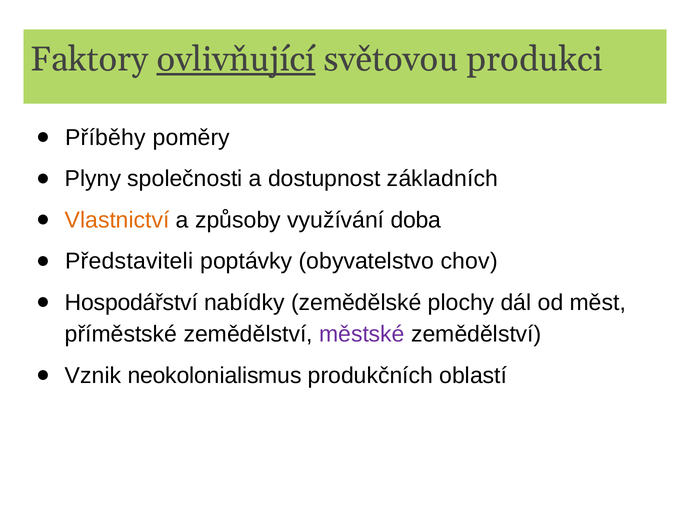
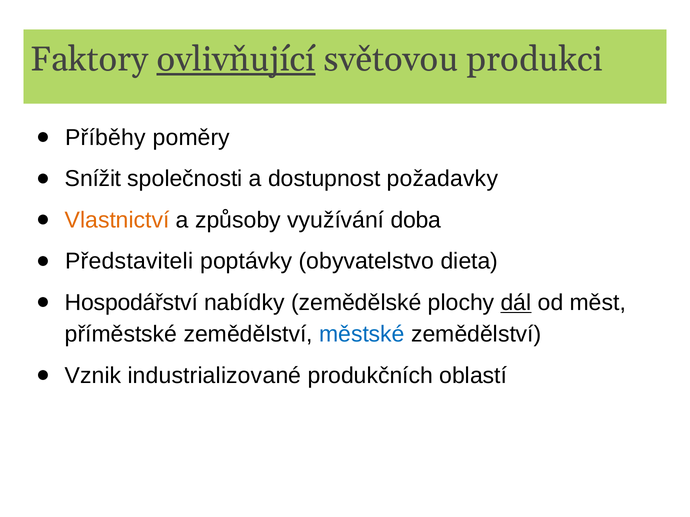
Plyny: Plyny -> Snížit
základních: základních -> požadavky
chov: chov -> dieta
dál underline: none -> present
městské colour: purple -> blue
neokolonialismus: neokolonialismus -> industrializované
